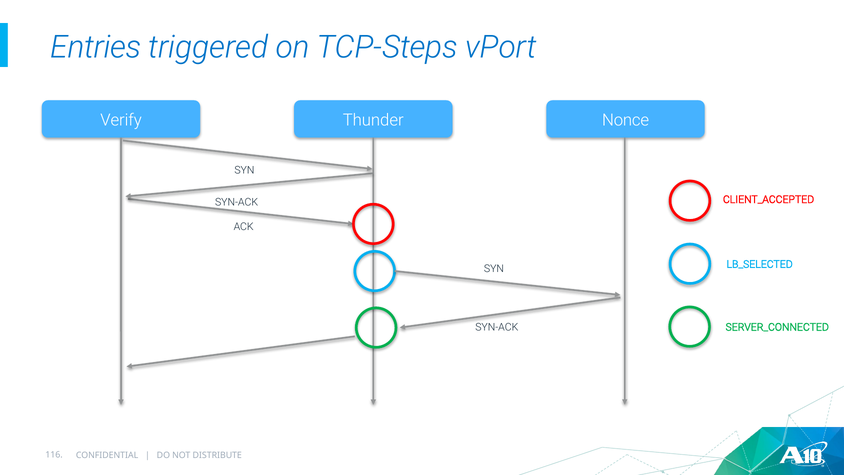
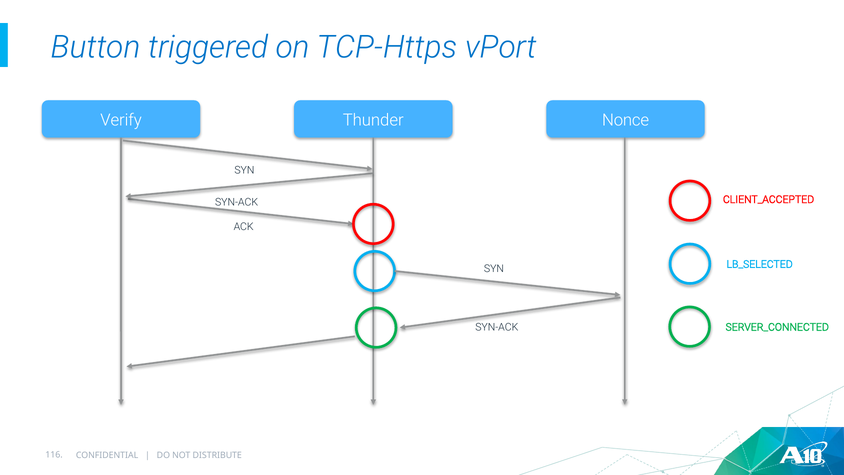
Entries: Entries -> Button
TCP-Steps: TCP-Steps -> TCP-Https
